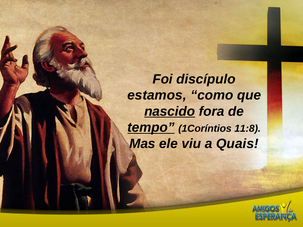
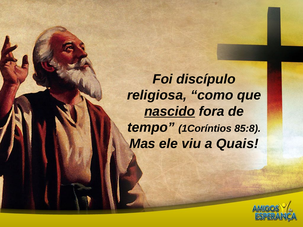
estamos: estamos -> religiosa
tempo underline: present -> none
11:8: 11:8 -> 85:8
